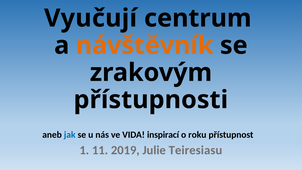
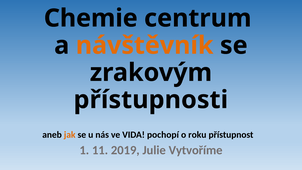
Vyučují: Vyučují -> Chemie
jak colour: blue -> orange
inspirací: inspirací -> pochopí
Teiresiasu: Teiresiasu -> Vytvoříme
